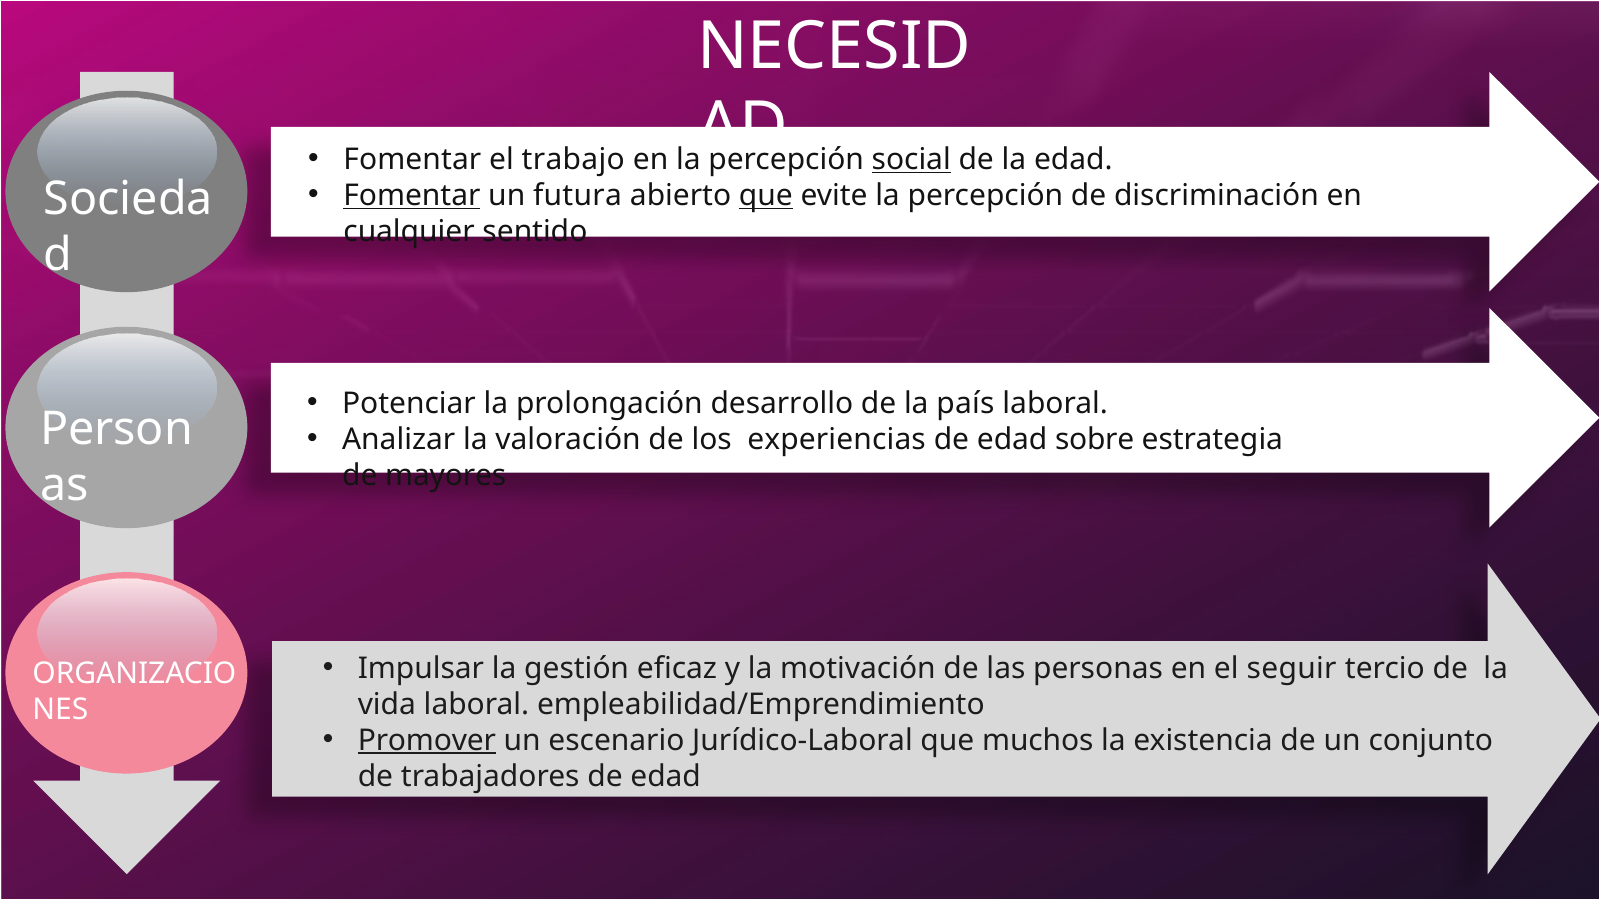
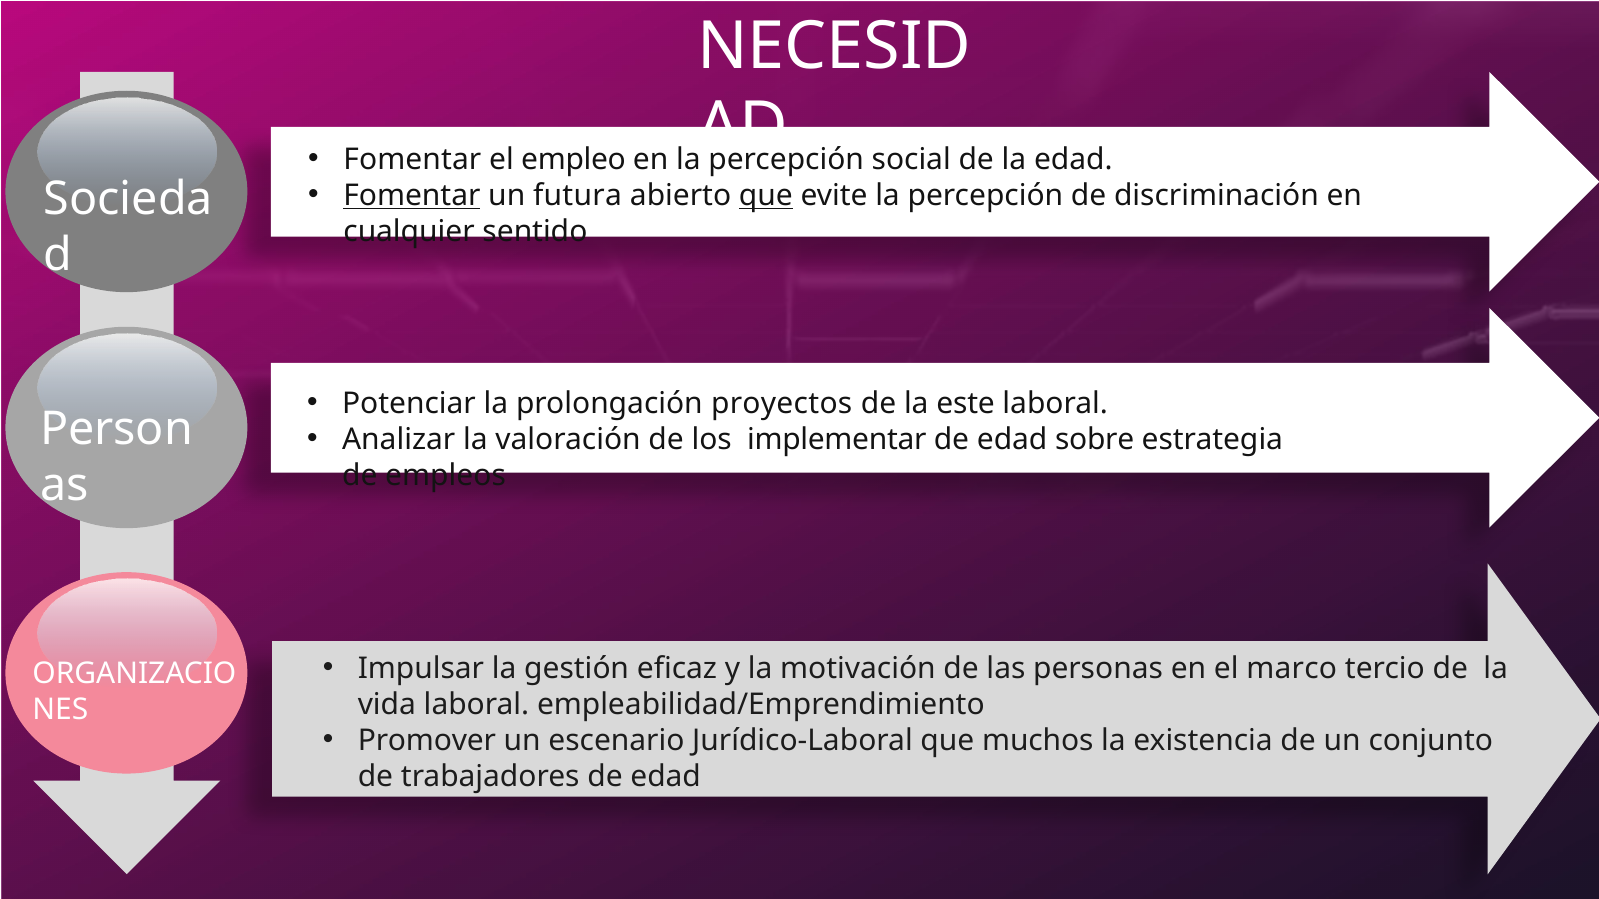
trabajo: trabajo -> empleo
social underline: present -> none
desarrollo: desarrollo -> proyectos
país: país -> este
experiencias: experiencias -> implementar
mayores: mayores -> empleos
seguir: seguir -> marco
Promover underline: present -> none
